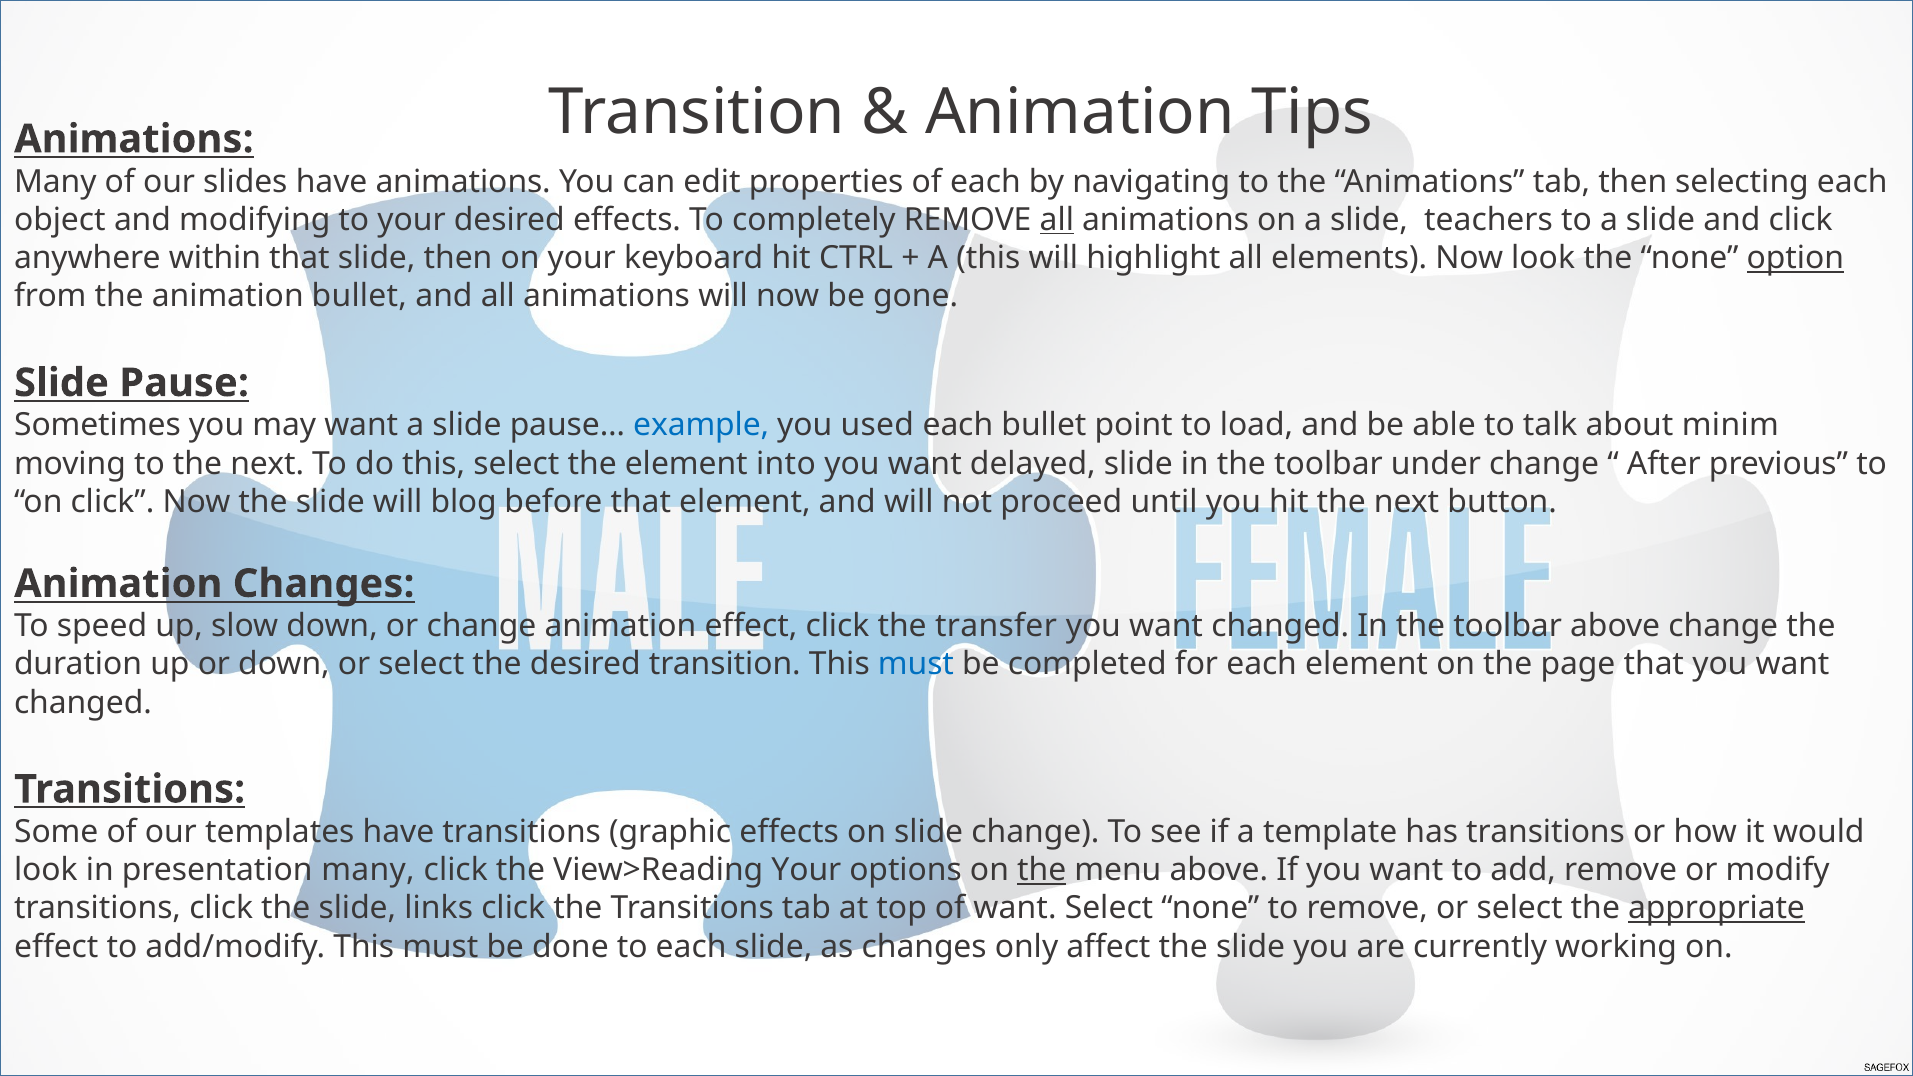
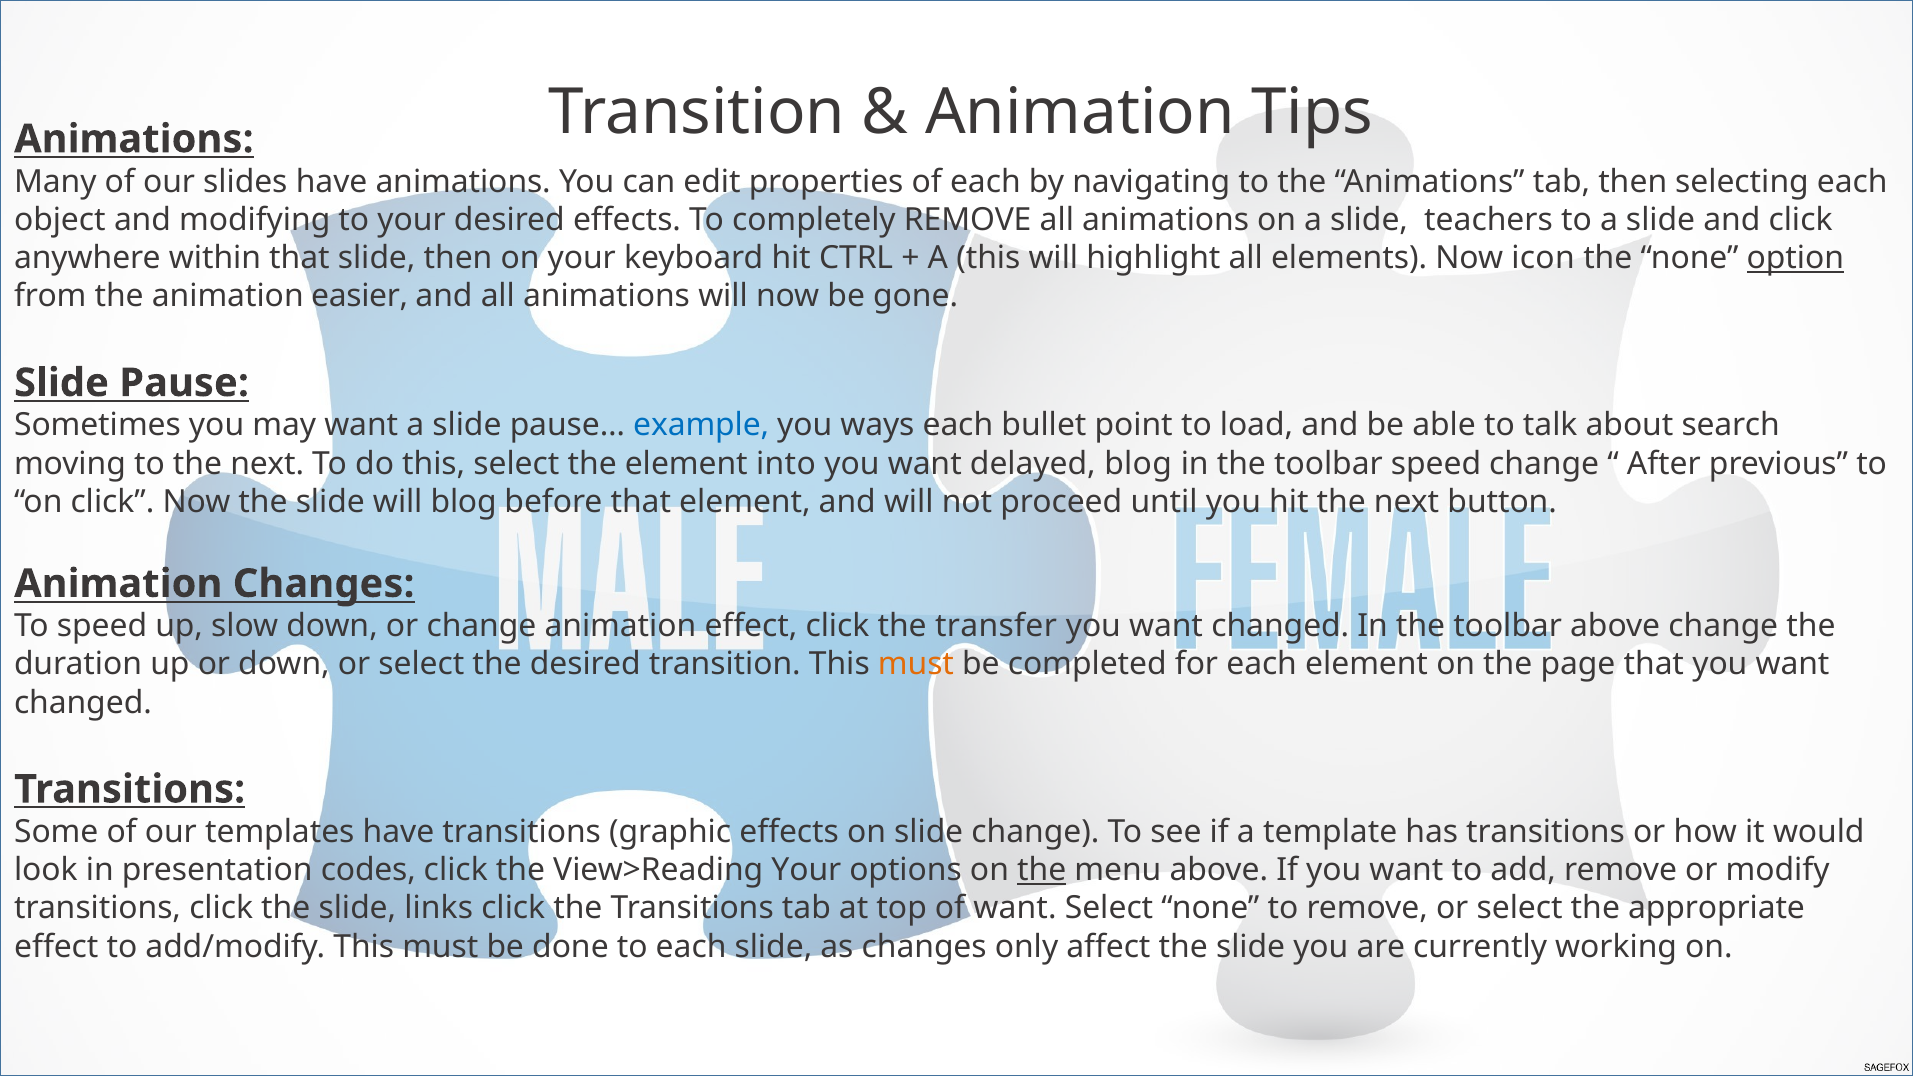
all at (1057, 220) underline: present -> none
Now look: look -> icon
animation bullet: bullet -> easier
used: used -> ways
minim: minim -> search
delayed slide: slide -> blog
toolbar under: under -> speed
must at (916, 664) colour: blue -> orange
presentation many: many -> codes
appropriate underline: present -> none
